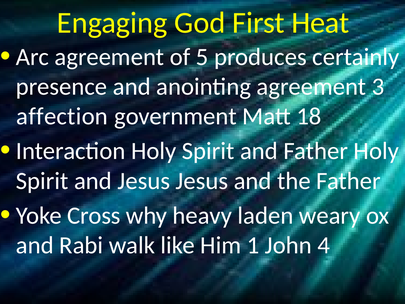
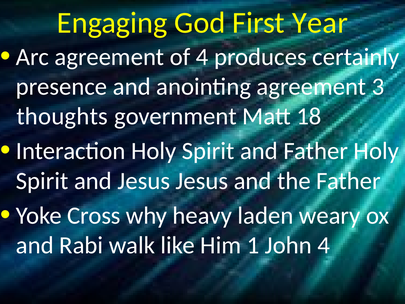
Heat: Heat -> Year
of 5: 5 -> 4
affection: affection -> thoughts
